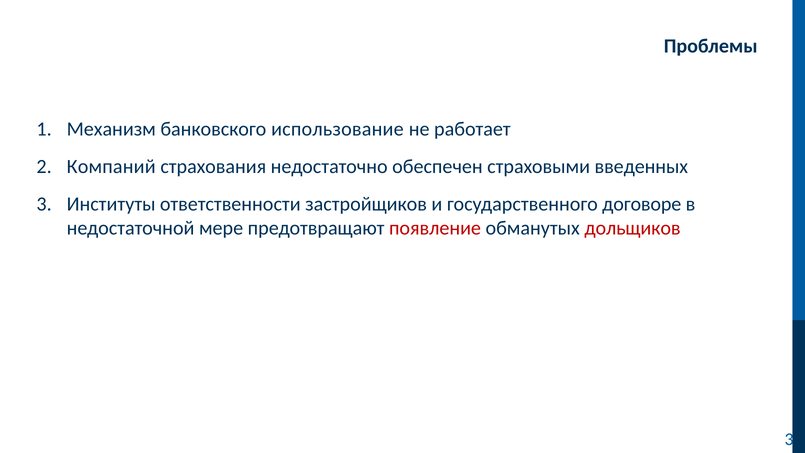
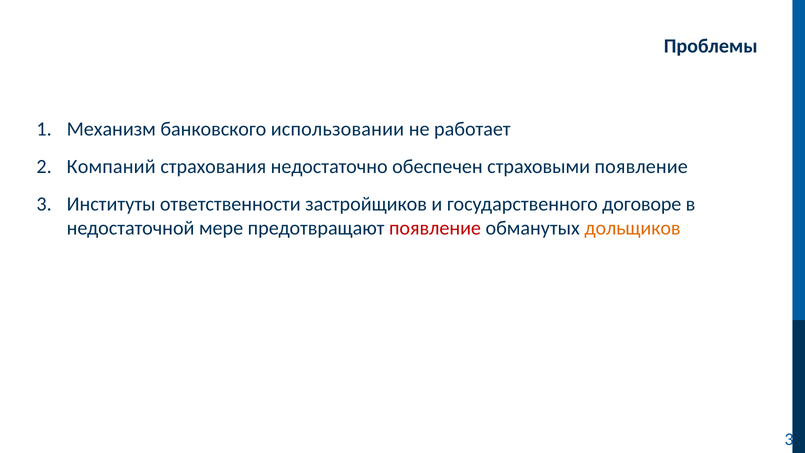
использование: использование -> использовании
страховыми введенных: введенных -> появление
дольщиков colour: red -> orange
